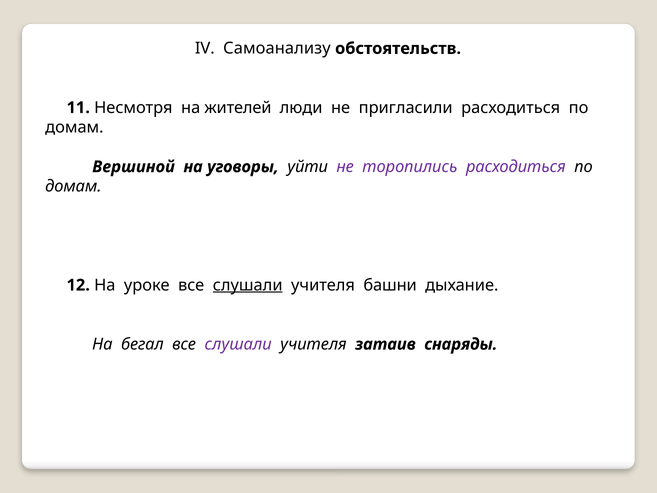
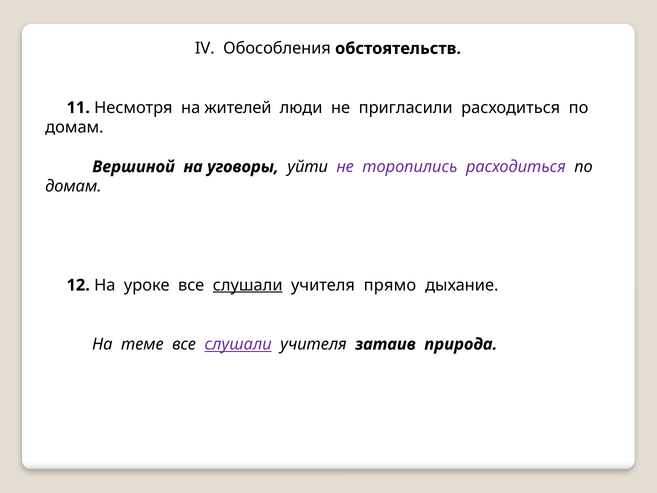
Самоанализу: Самоанализу -> Обособления
башни: башни -> прямо
бегал: бегал -> теме
слушали at (238, 344) underline: none -> present
снаряды: снаряды -> природа
